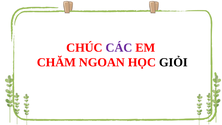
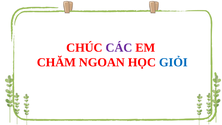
GIỎI colour: black -> blue
